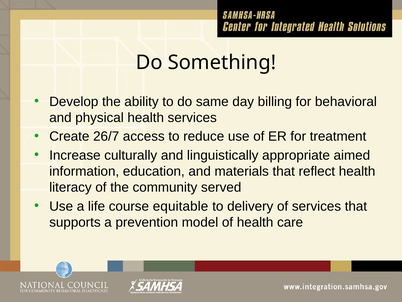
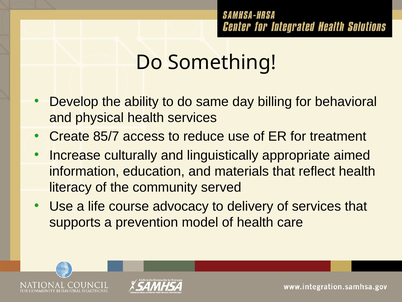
26/7: 26/7 -> 85/7
equitable: equitable -> advocacy
